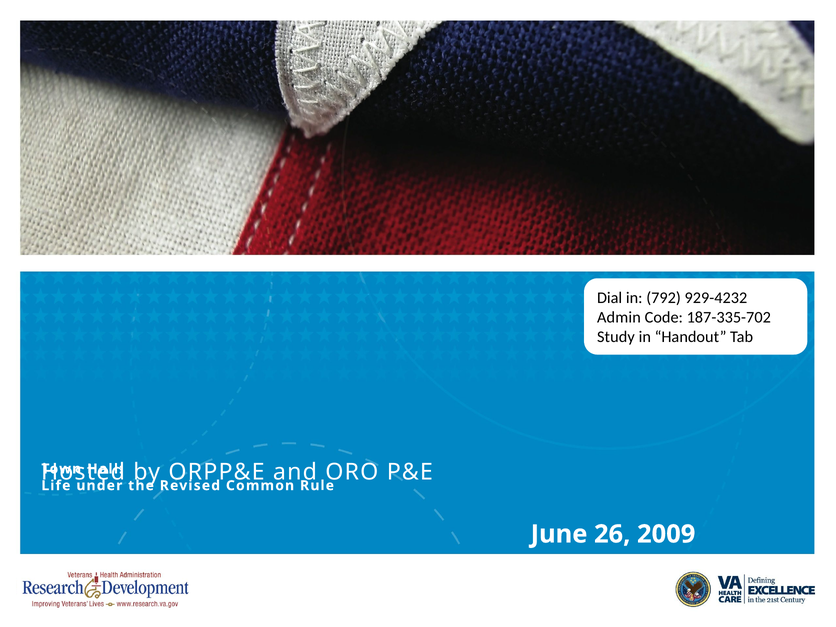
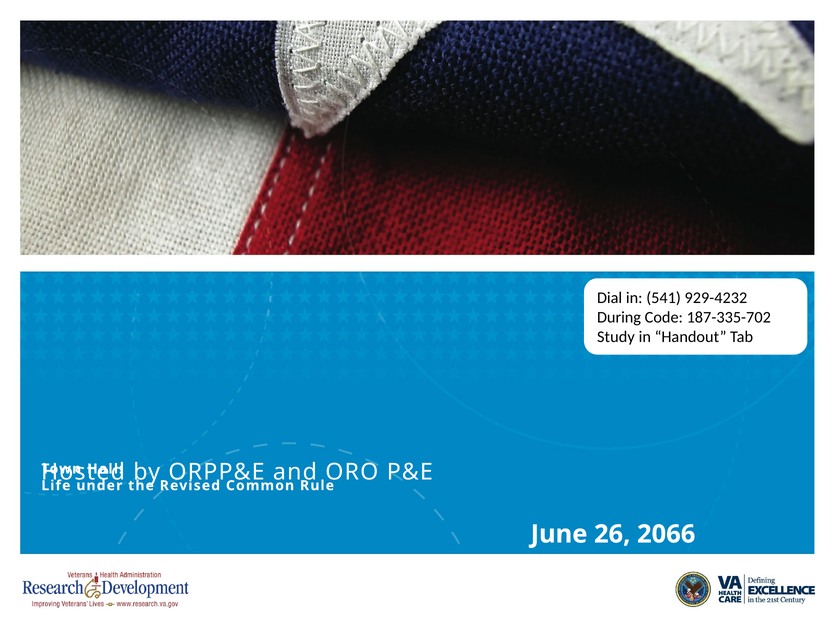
792: 792 -> 541
Admin: Admin -> During
2009: 2009 -> 2066
